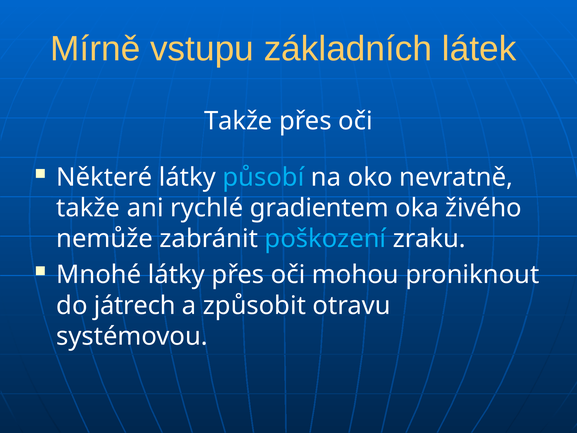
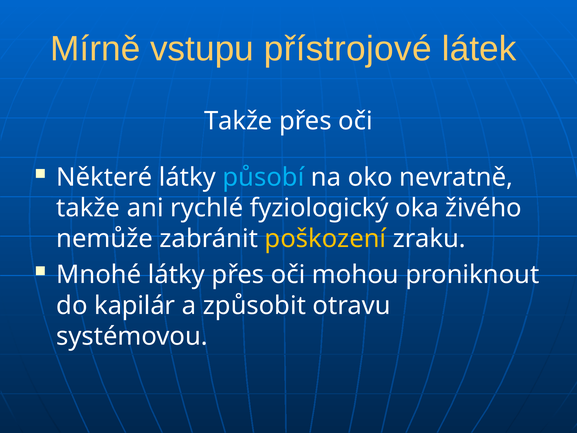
základních: základních -> přístrojové
gradientem: gradientem -> fyziologický
poškození colour: light blue -> yellow
játrech: játrech -> kapilár
